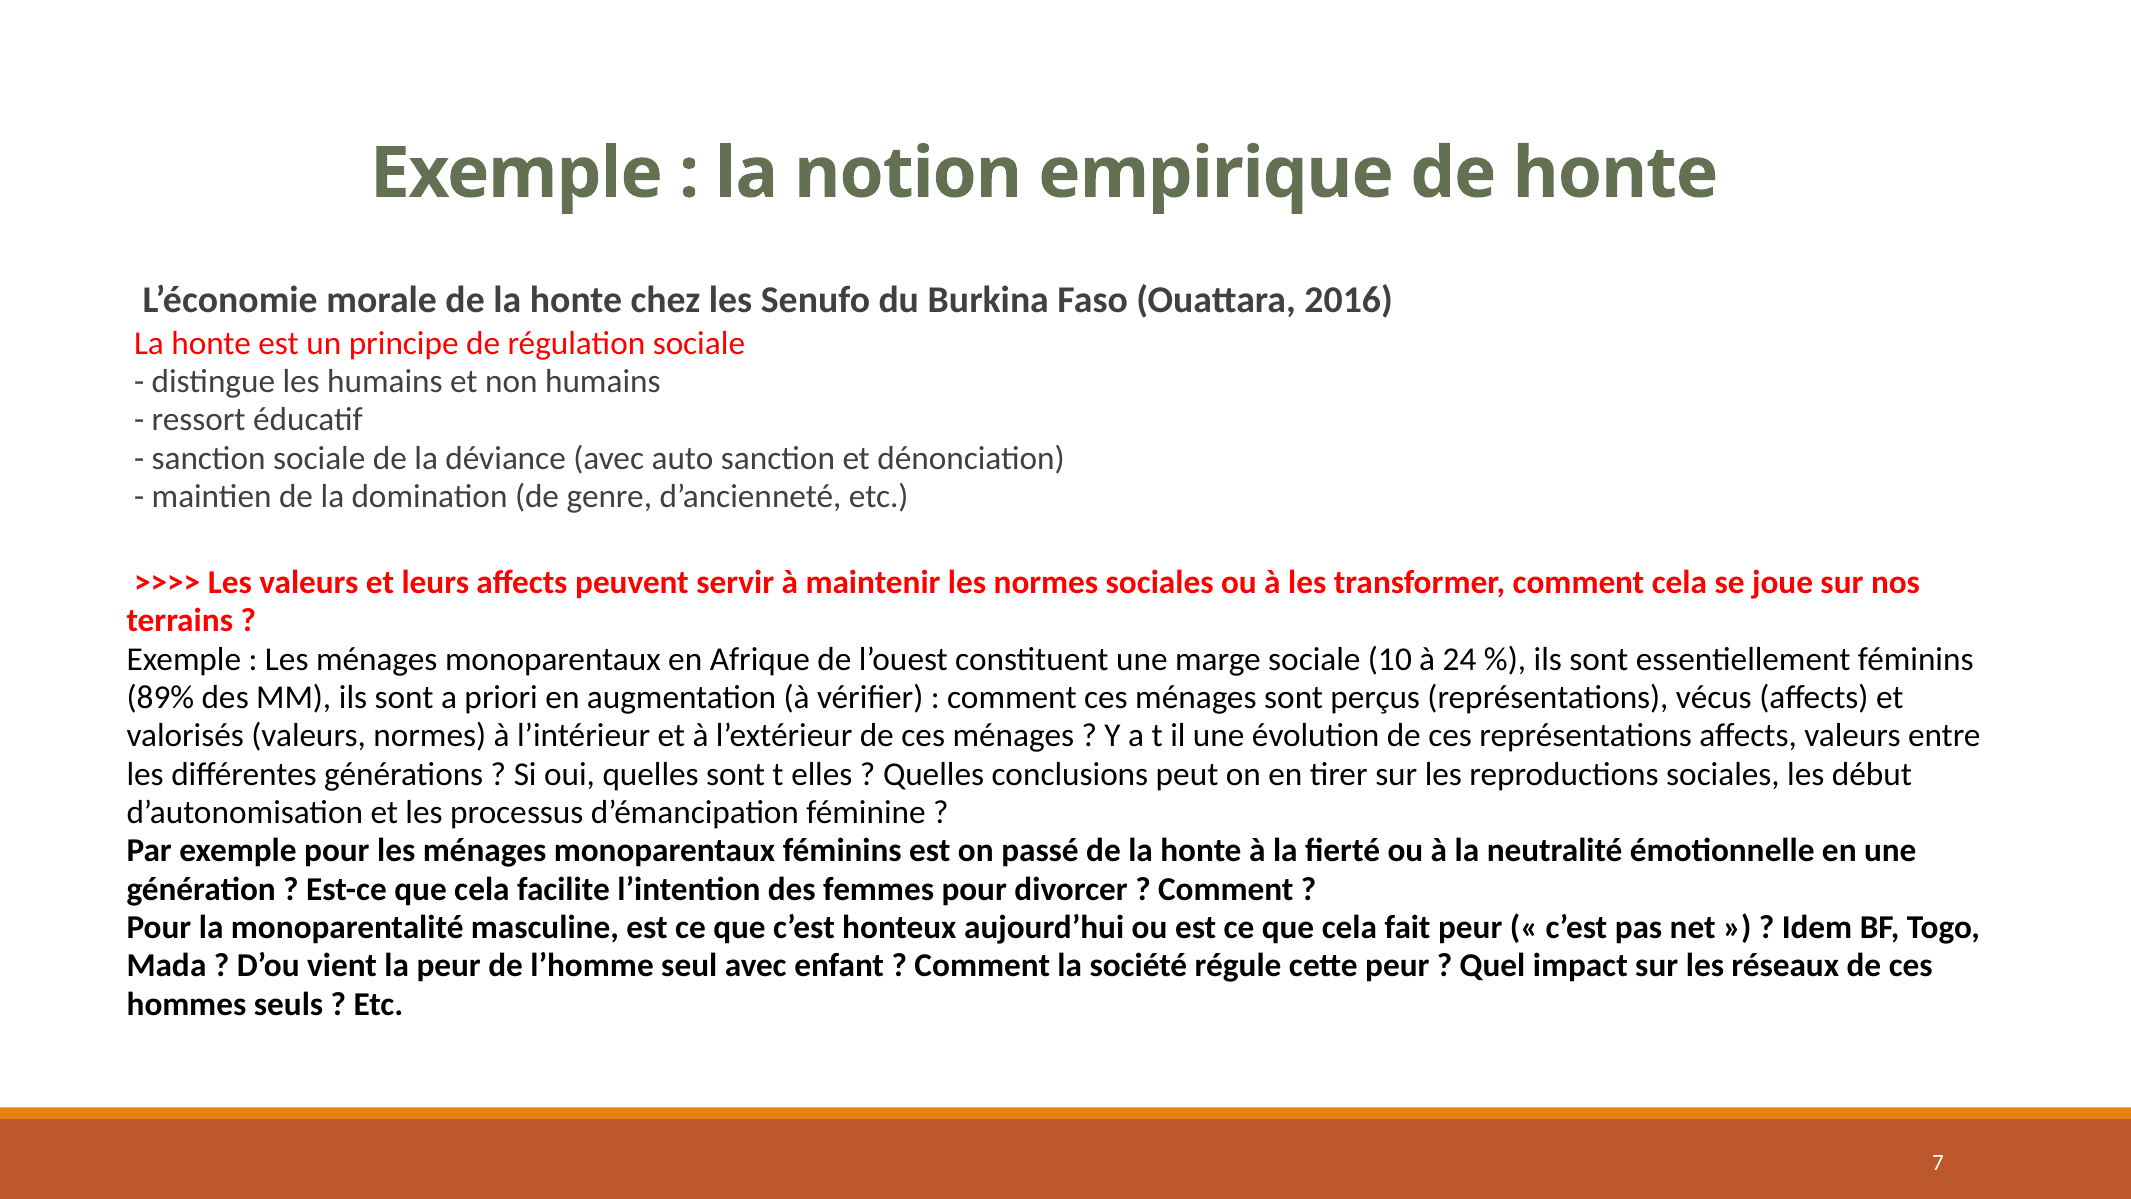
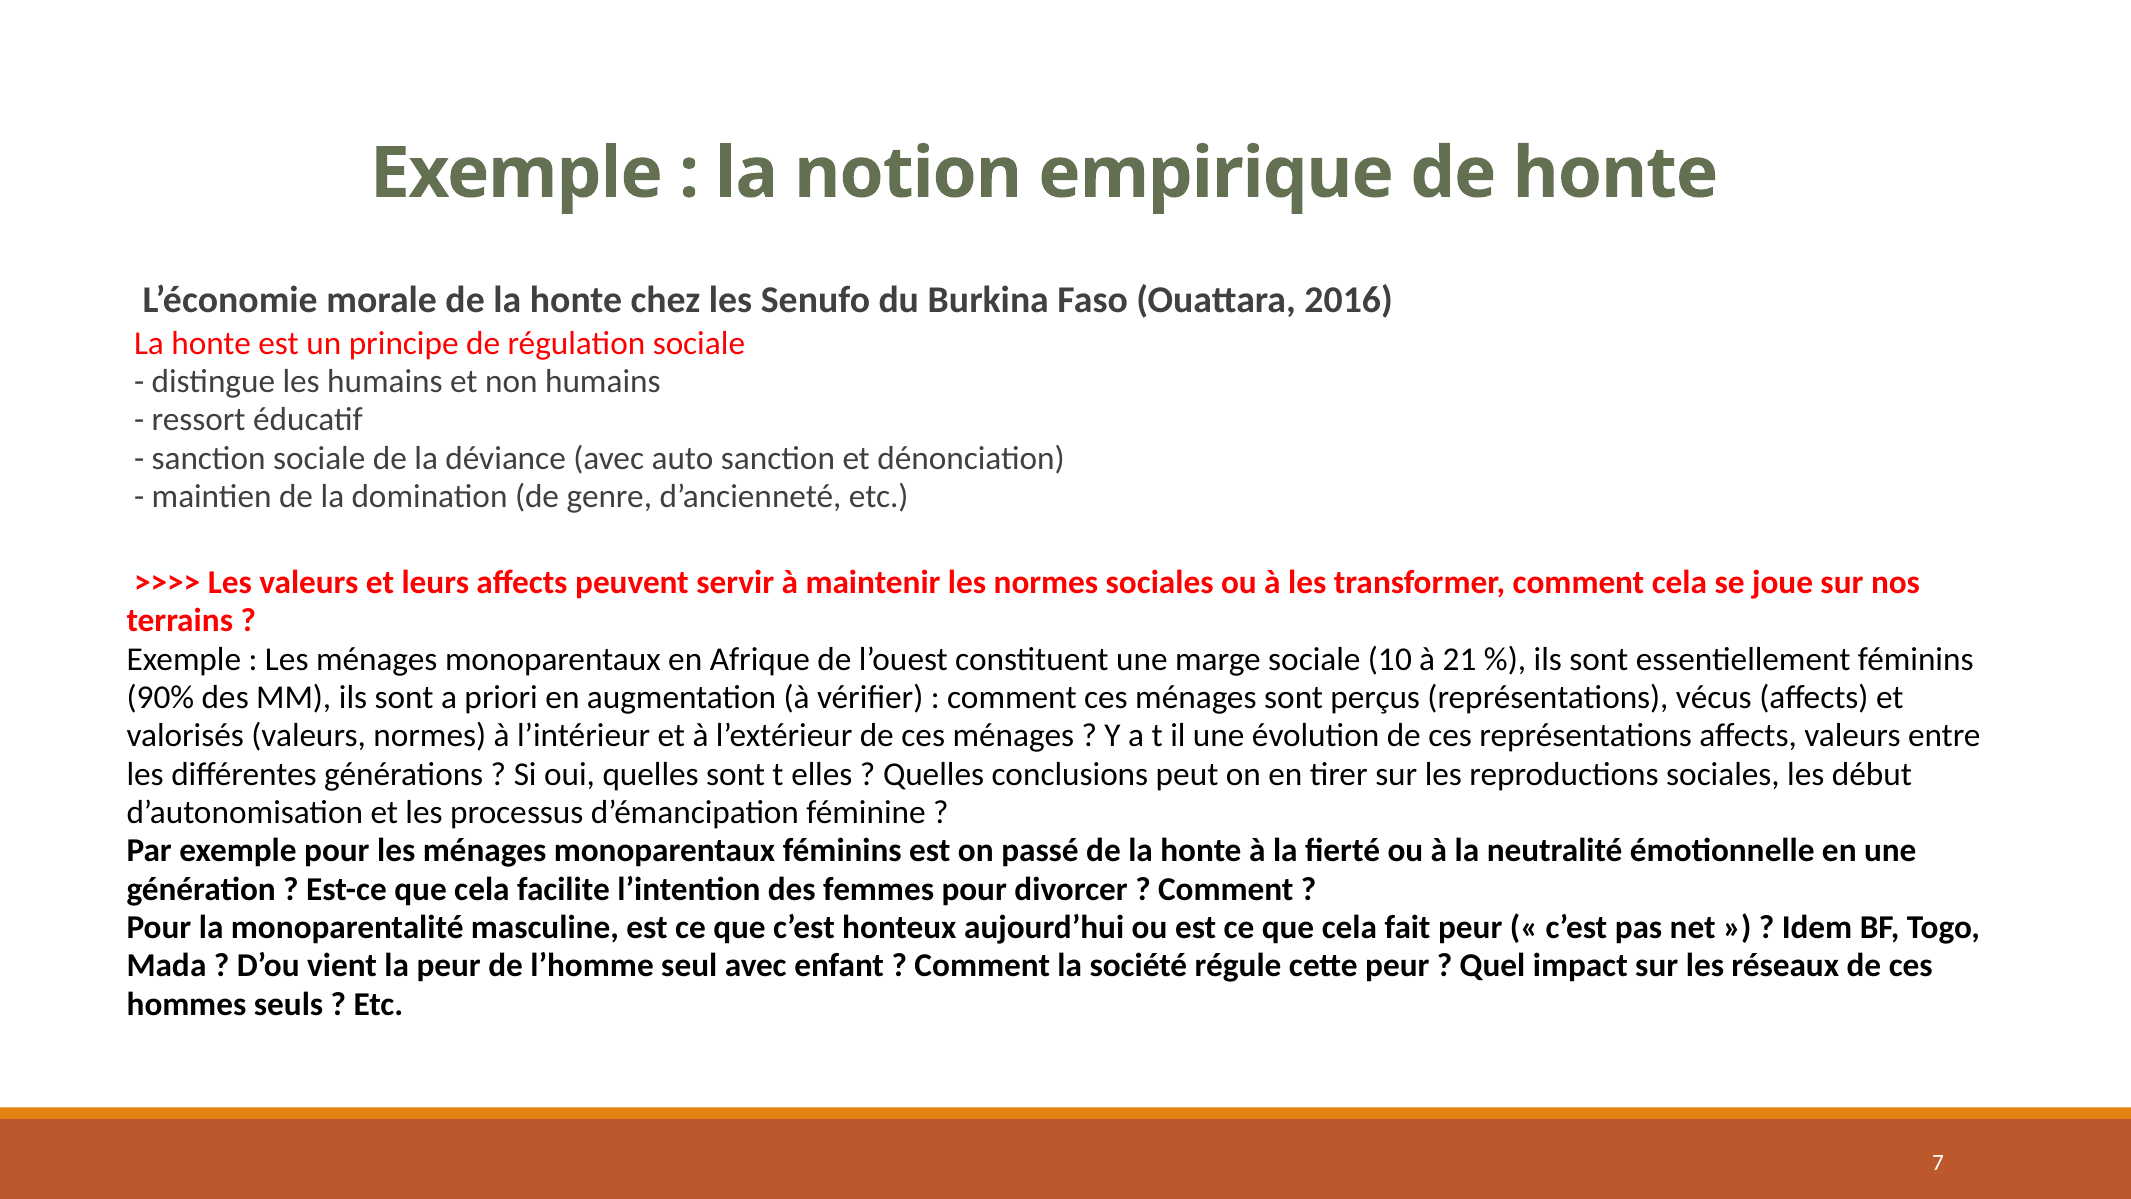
24: 24 -> 21
89%: 89% -> 90%
